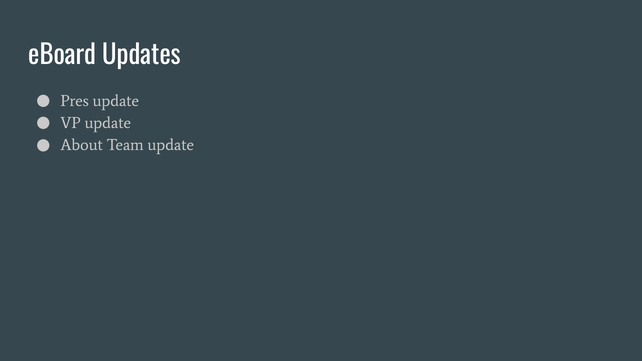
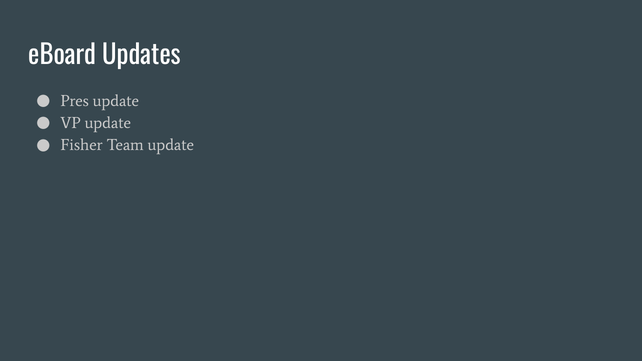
About: About -> Fisher
